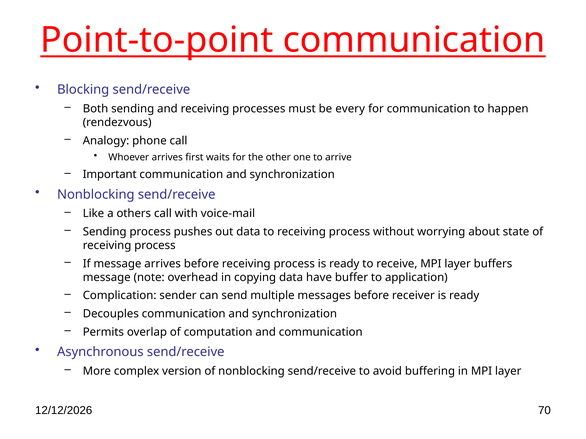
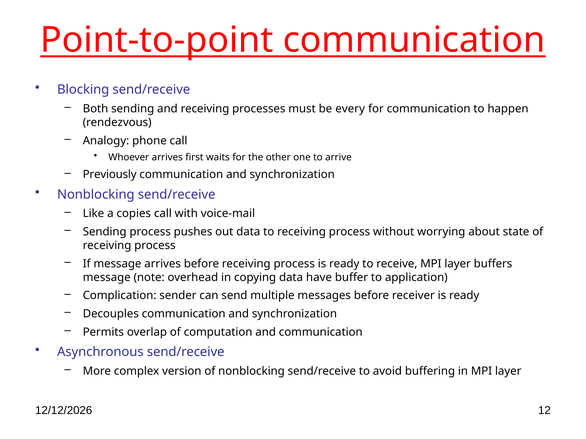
Important: Important -> Previously
others: others -> copies
70: 70 -> 12
